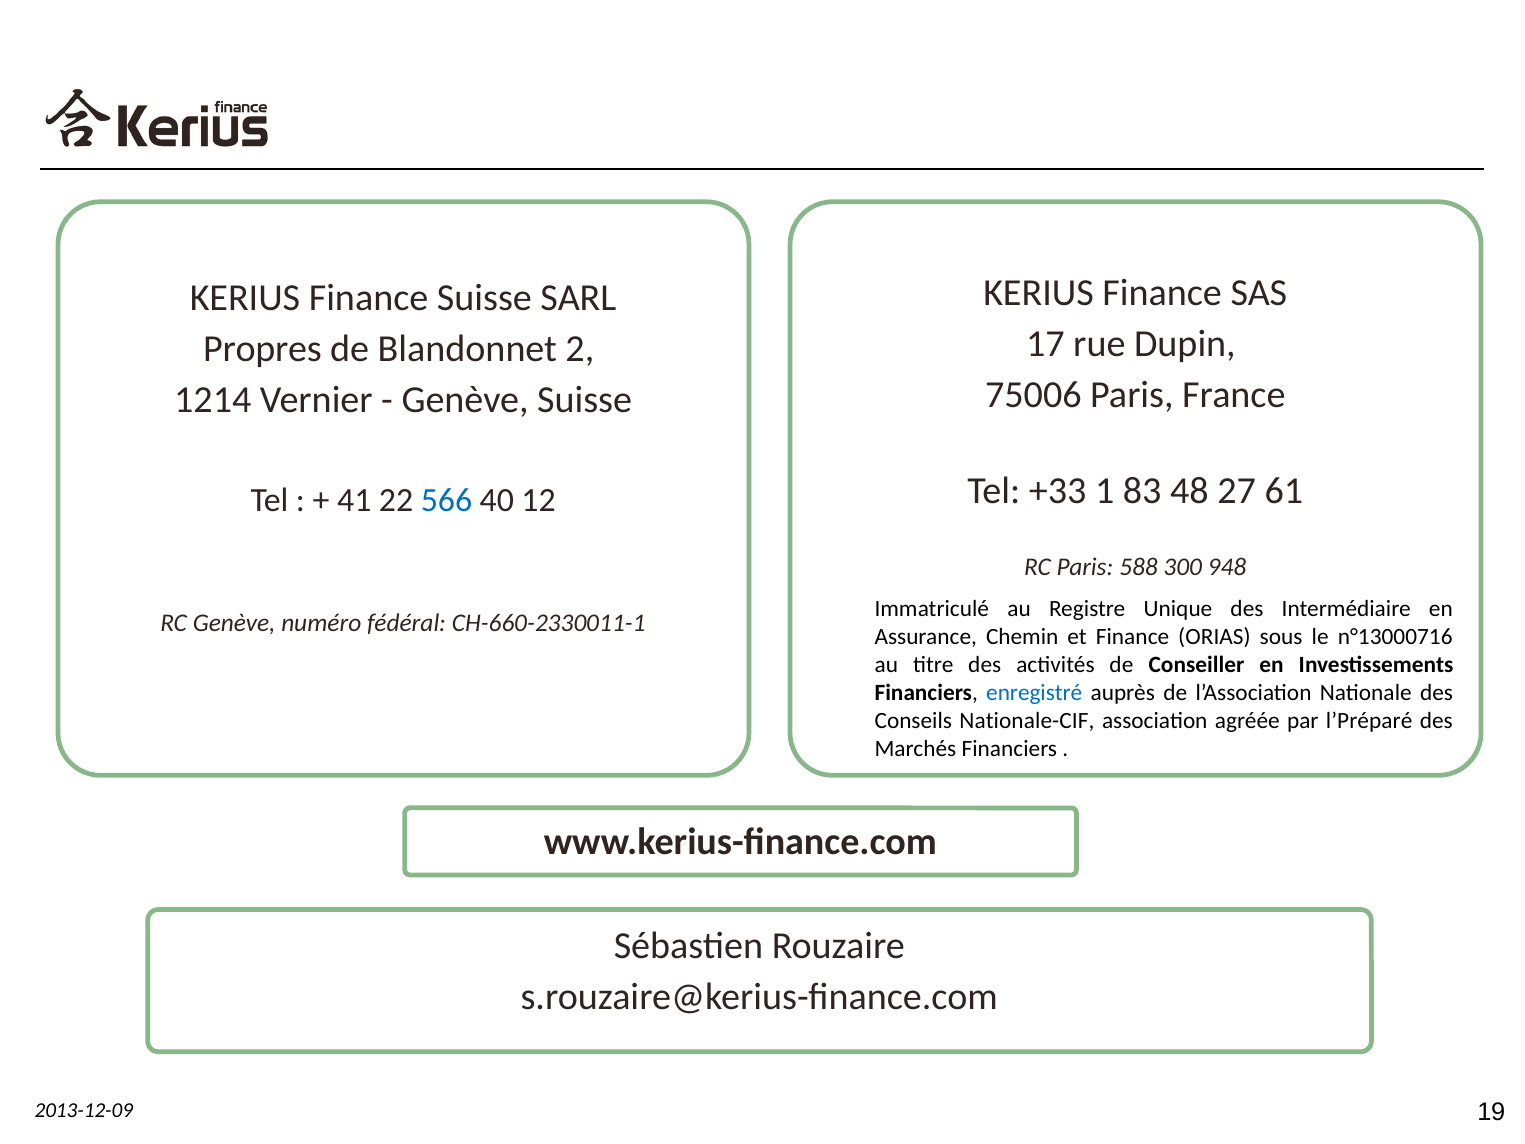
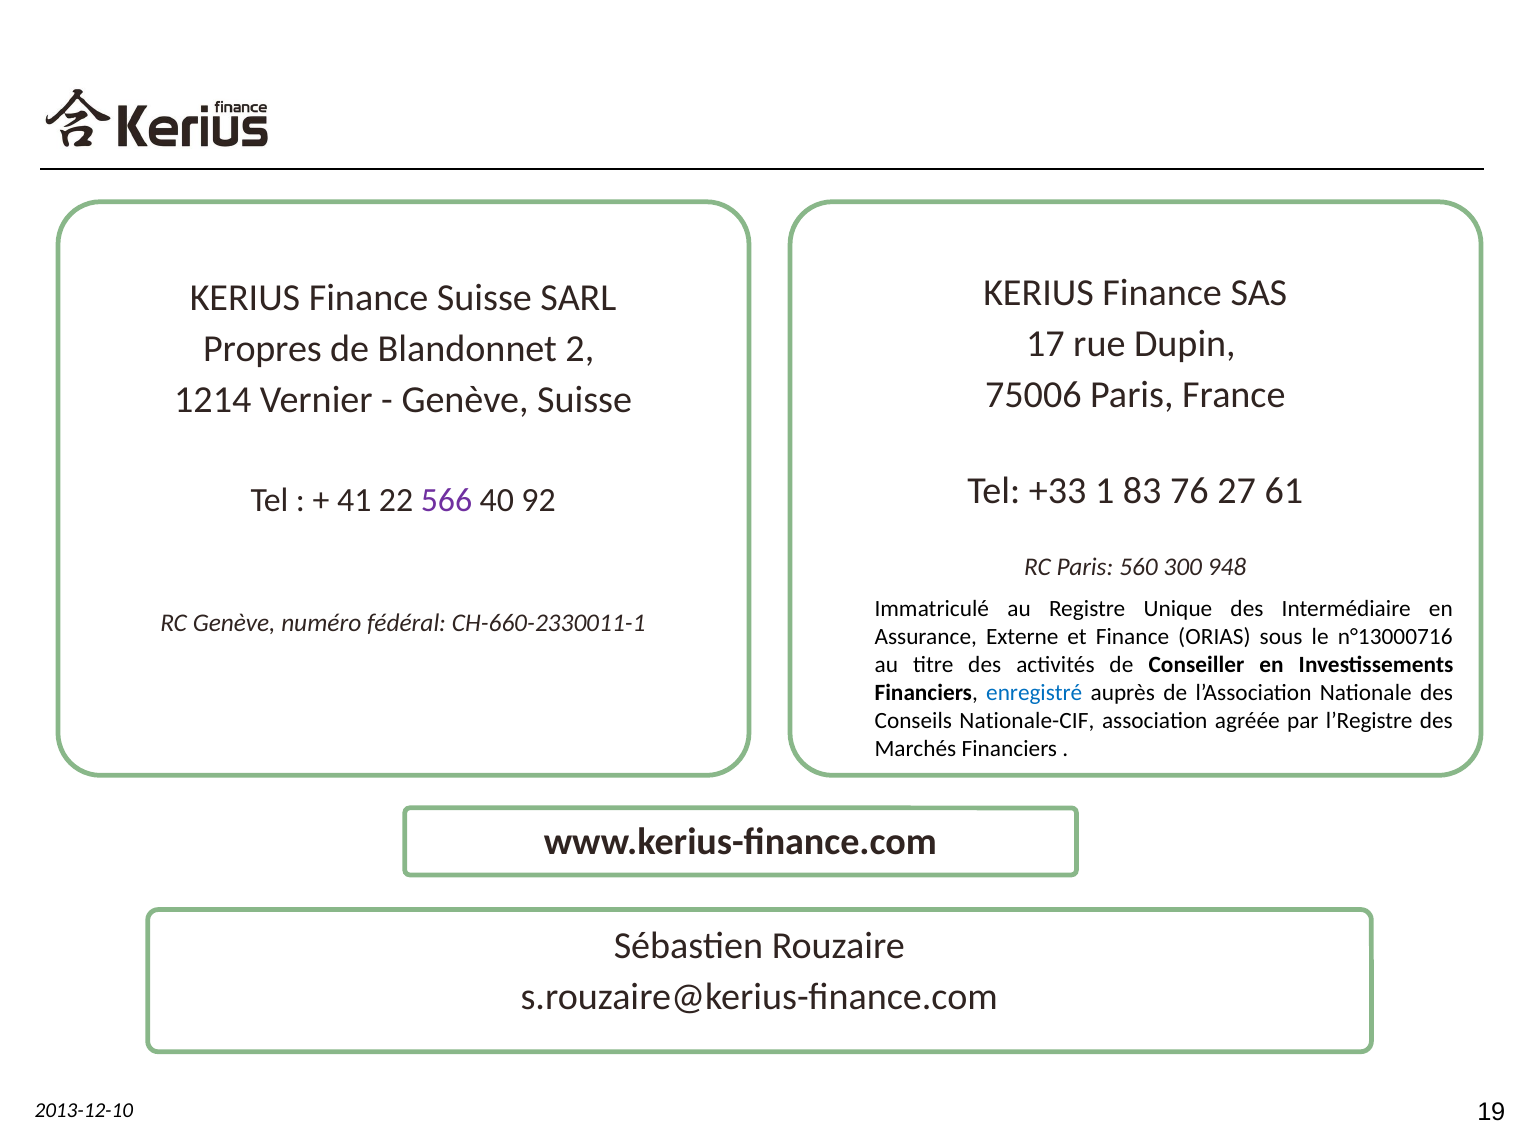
48: 48 -> 76
566 colour: blue -> purple
12: 12 -> 92
588: 588 -> 560
Chemin: Chemin -> Externe
l’Préparé: l’Préparé -> l’Registre
2013-12-09: 2013-12-09 -> 2013-12-10
